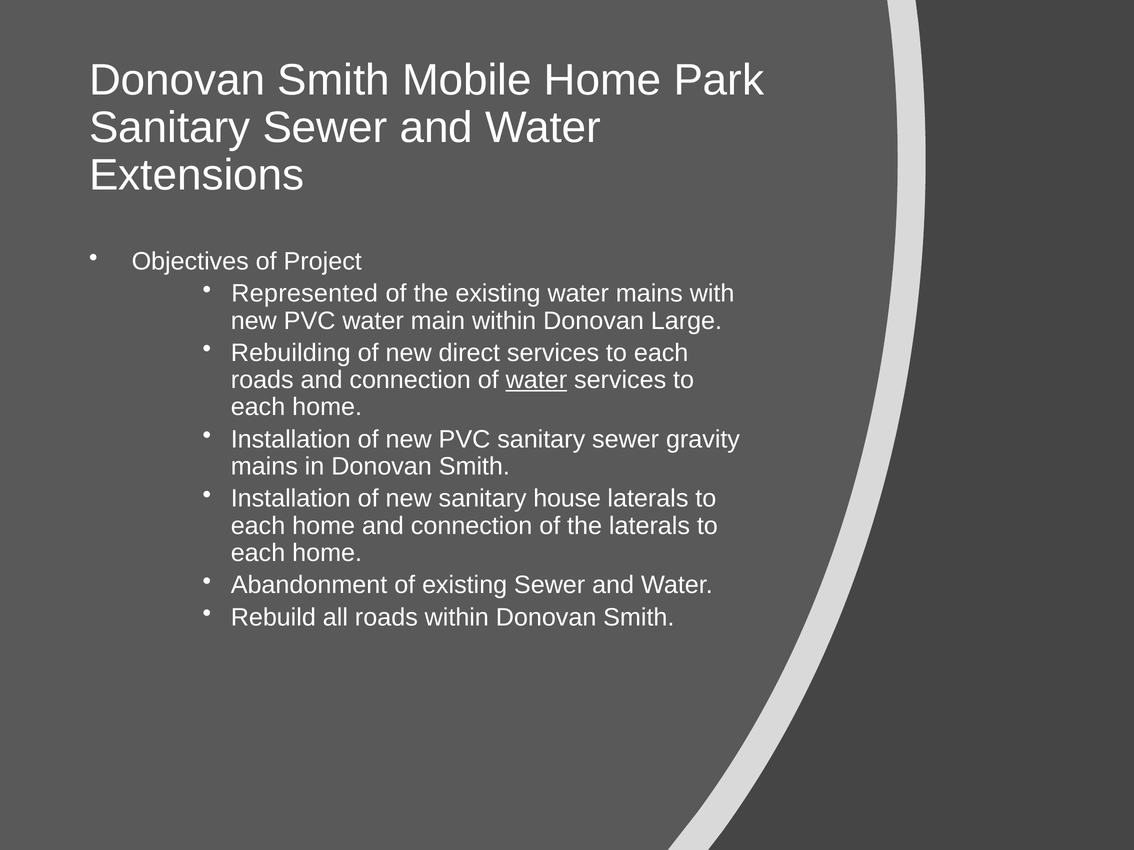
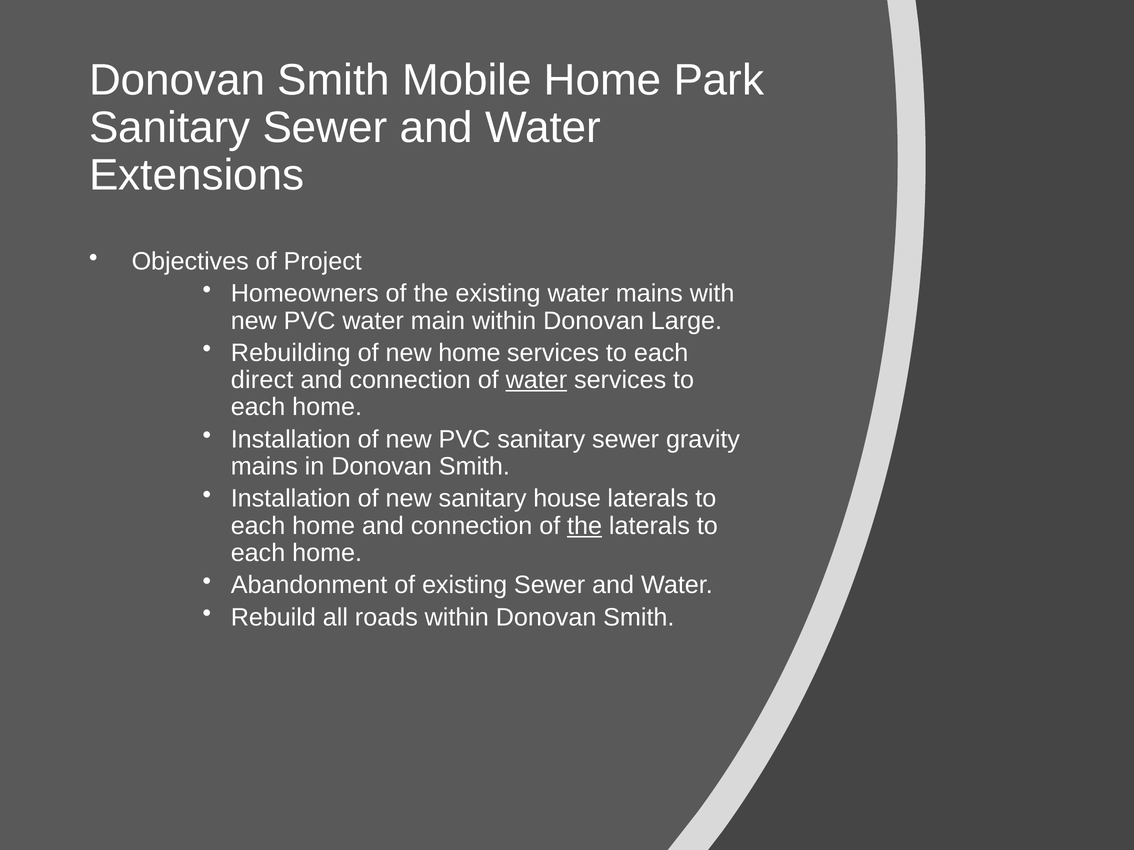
Represented: Represented -> Homeowners
new direct: direct -> home
roads at (262, 380): roads -> direct
the at (585, 526) underline: none -> present
